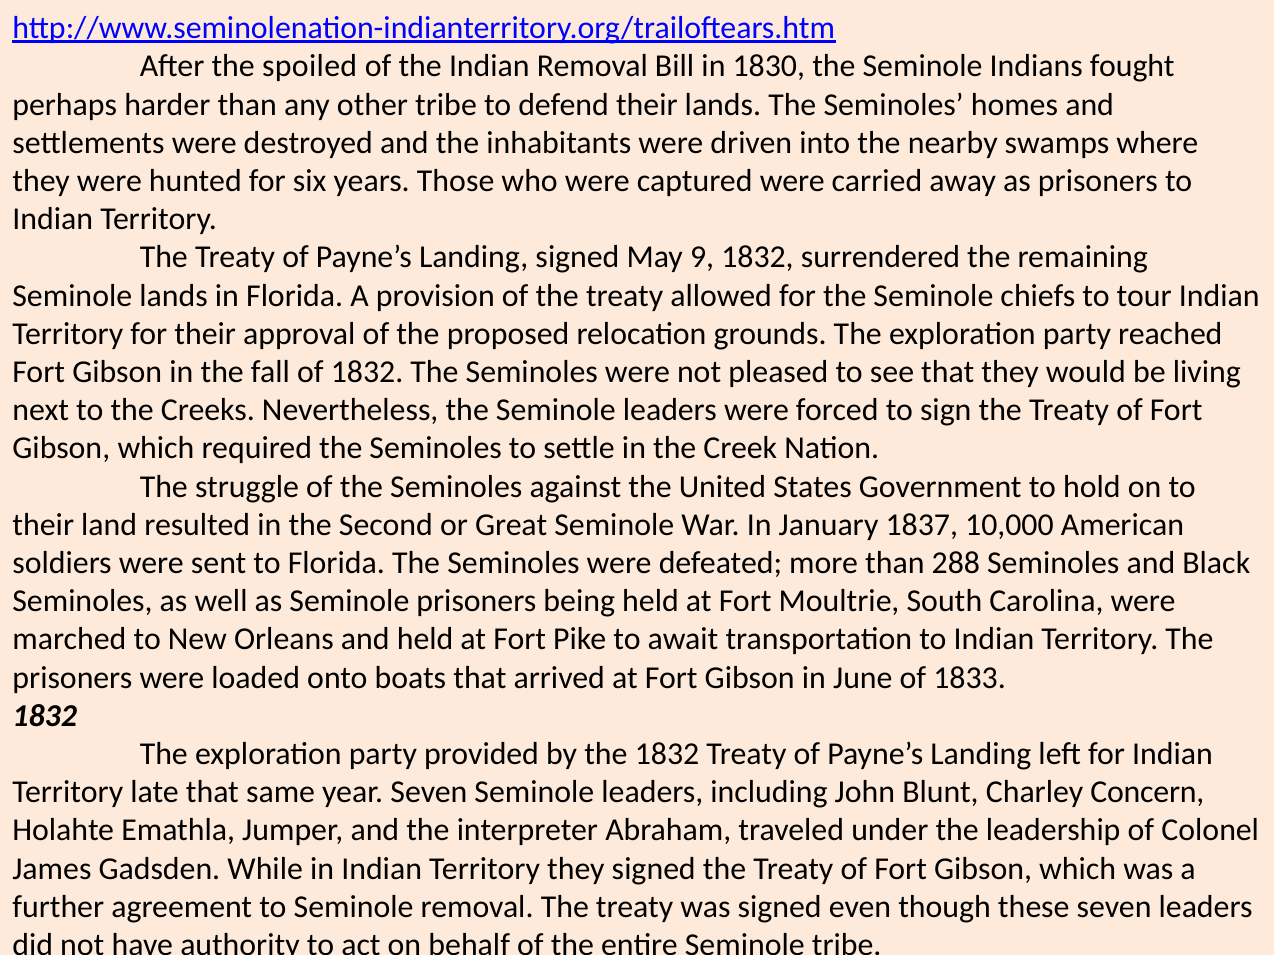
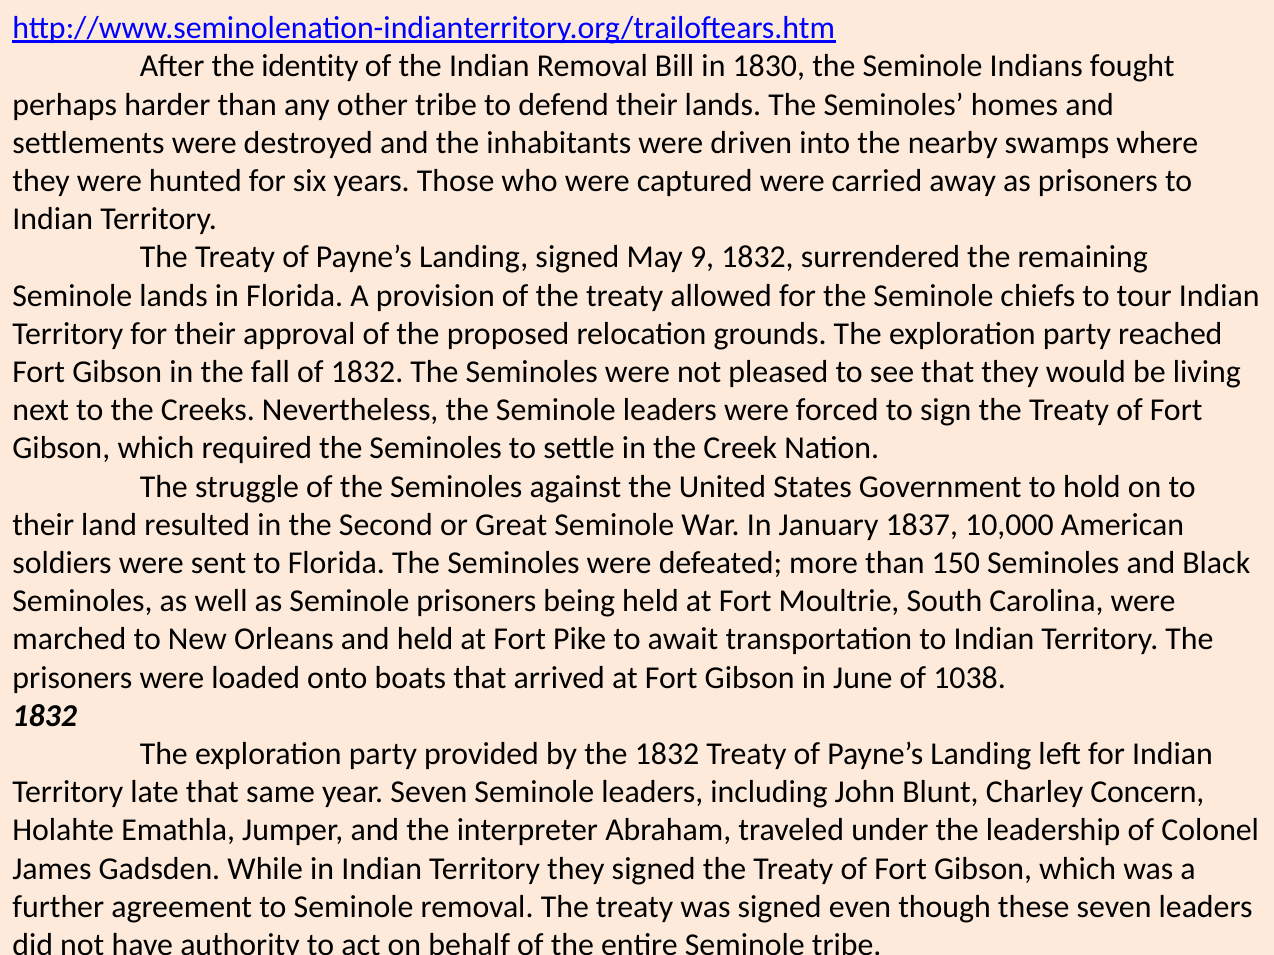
spoiled: spoiled -> identity
288: 288 -> 150
of 1833: 1833 -> 1038
